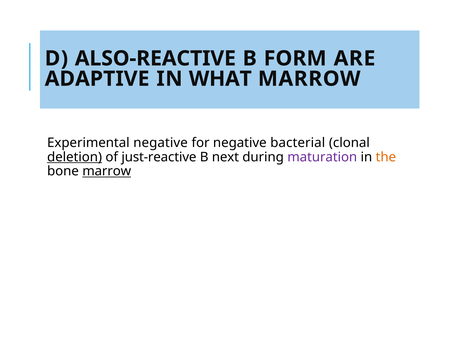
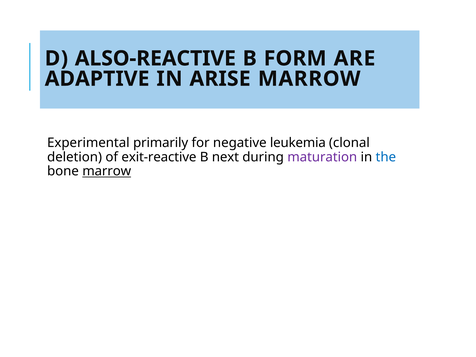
WHAT: WHAT -> ARISE
Experimental negative: negative -> primarily
bacterial: bacterial -> leukemia
deletion underline: present -> none
just-reactive: just-reactive -> exit-reactive
the colour: orange -> blue
